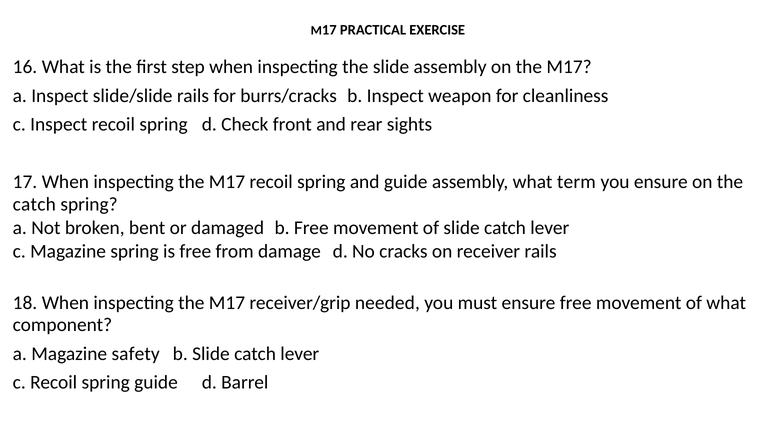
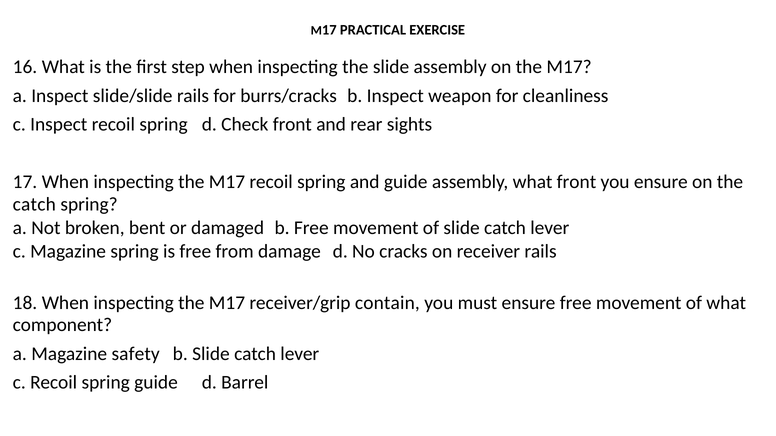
what term: term -> front
needed: needed -> contain
